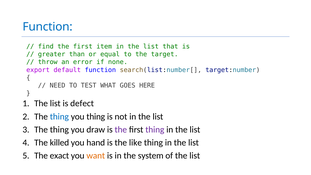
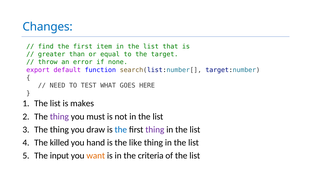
Function at (48, 27): Function -> Changes
defect: defect -> makes
thing at (59, 117) colour: blue -> purple
you thing: thing -> must
the at (121, 130) colour: purple -> blue
exact: exact -> input
system: system -> criteria
